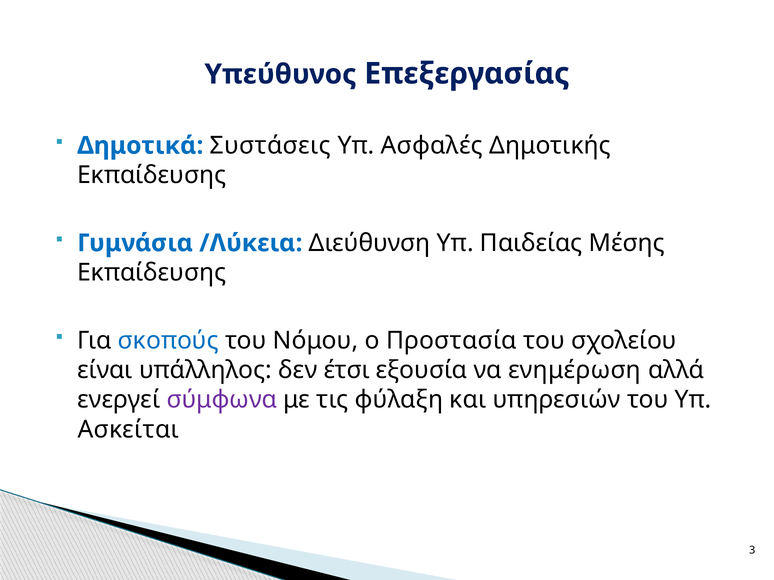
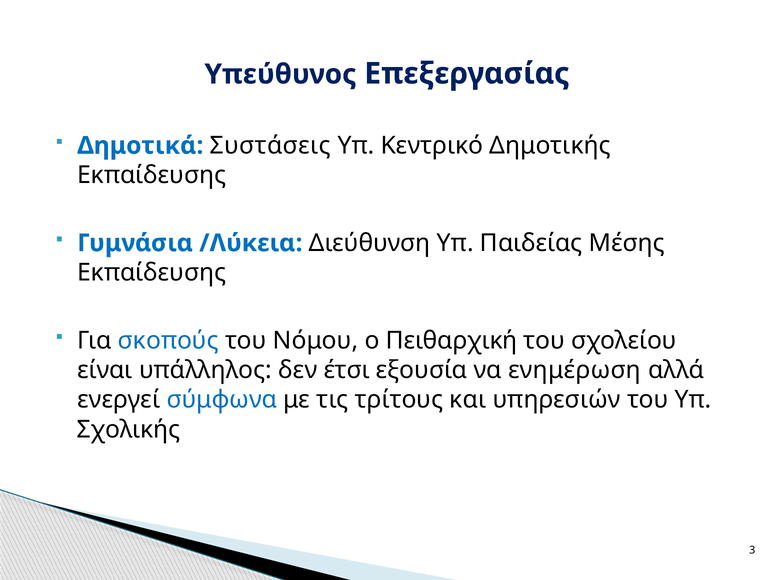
Ασφαλές: Ασφαλές -> Κεντρικό
Προστασία: Προστασία -> Πειθαρχική
σύμφωνα colour: purple -> blue
φύλαξη: φύλαξη -> τρίτους
Ασκείται: Ασκείται -> Σχολικής
